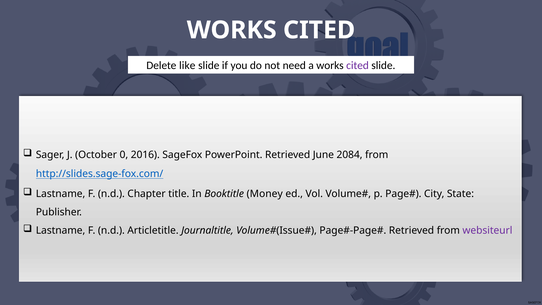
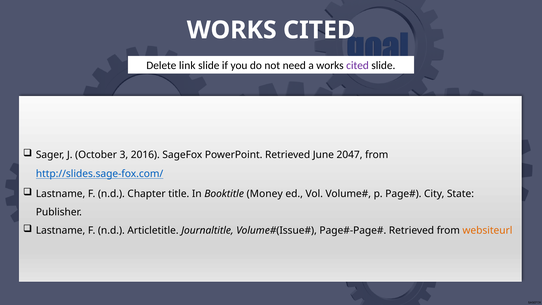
like: like -> link
0: 0 -> 3
2084: 2084 -> 2047
websiteurl colour: purple -> orange
